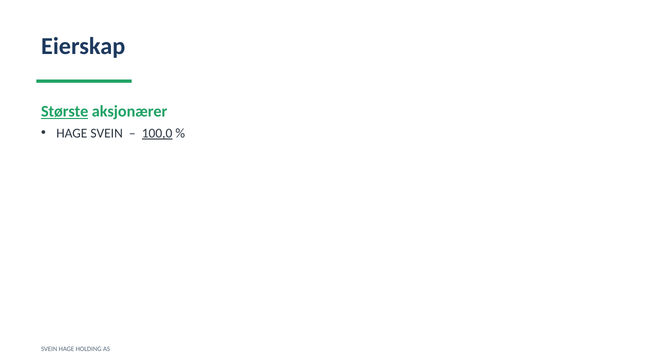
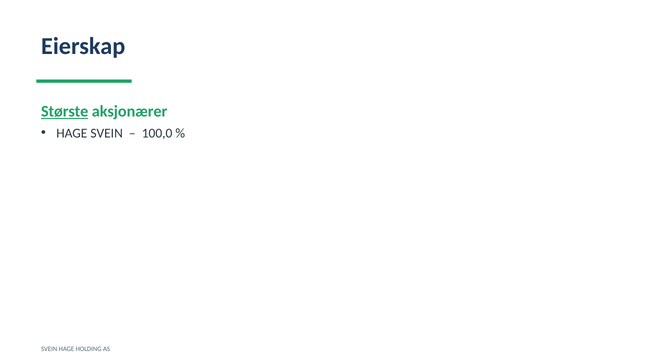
100,0 underline: present -> none
